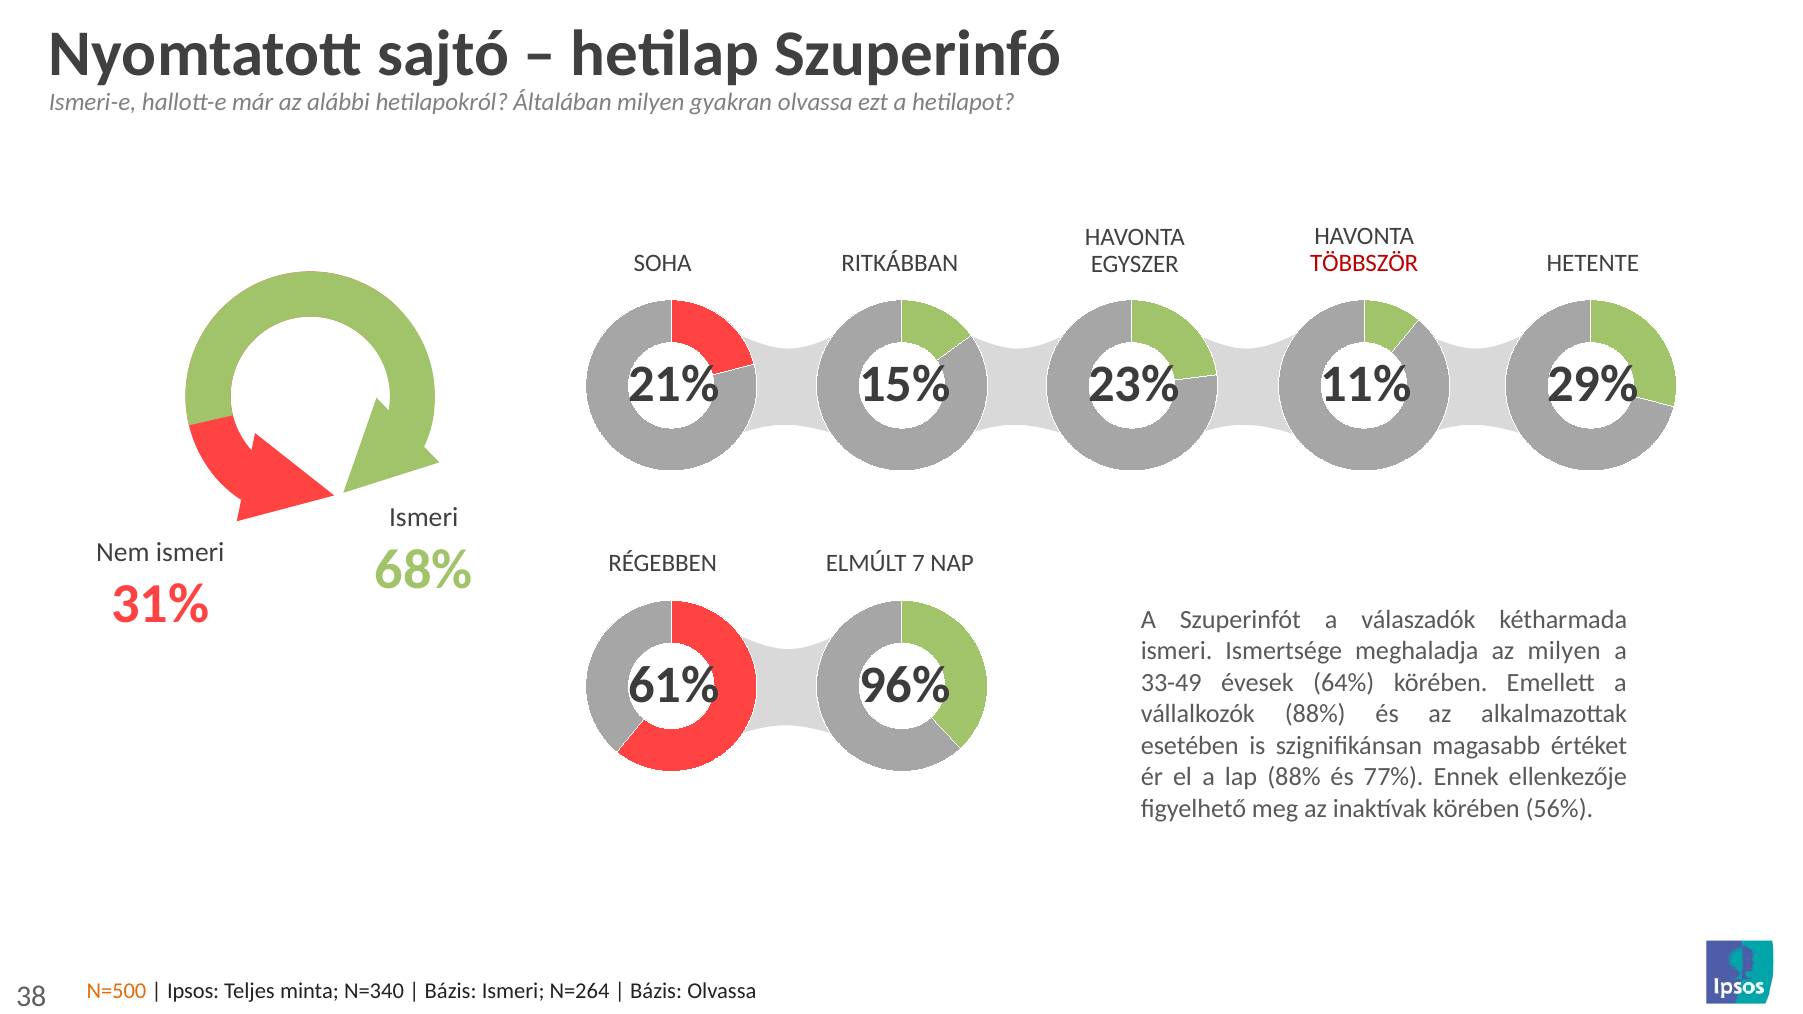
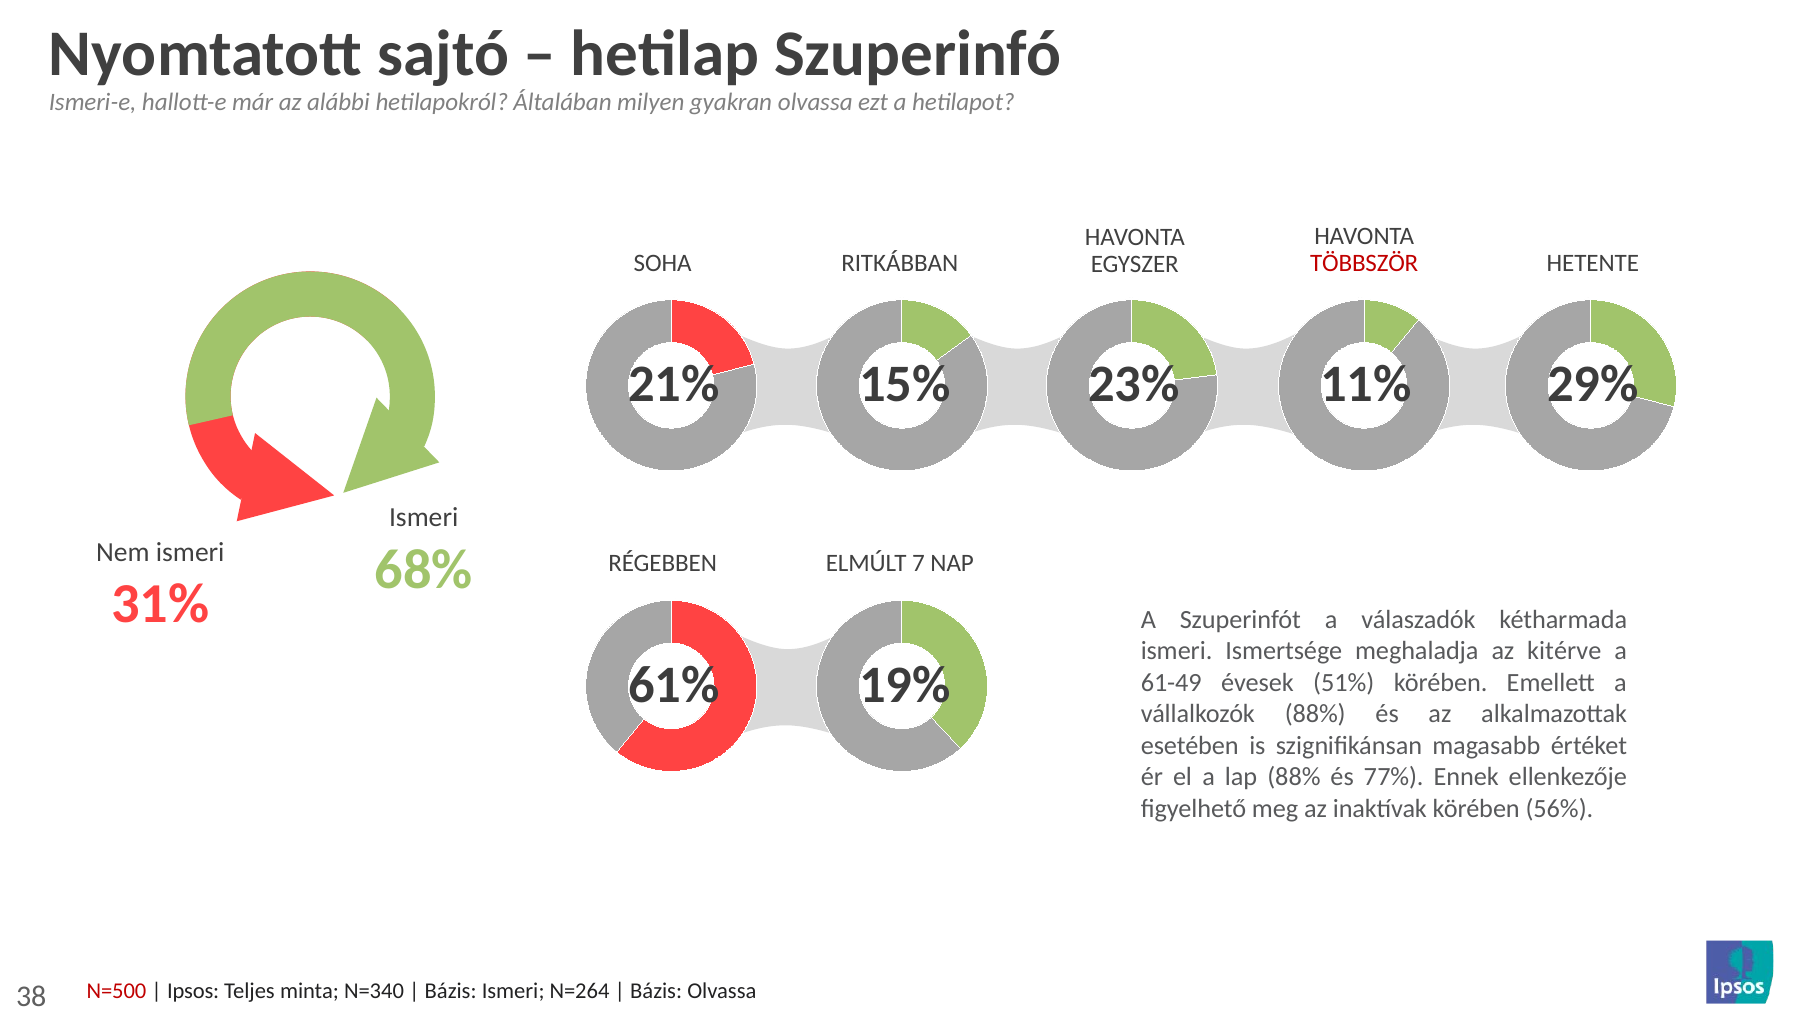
az milyen: milyen -> kitérve
96%: 96% -> 19%
33-49: 33-49 -> 61-49
64%: 64% -> 51%
N=500 colour: orange -> red
